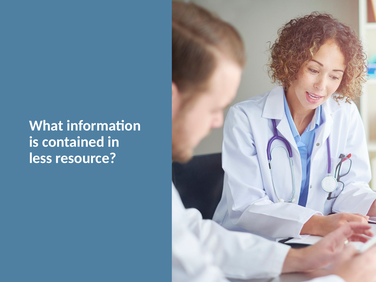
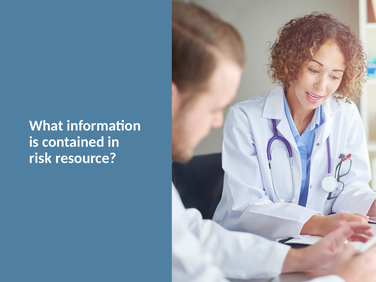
less: less -> risk
